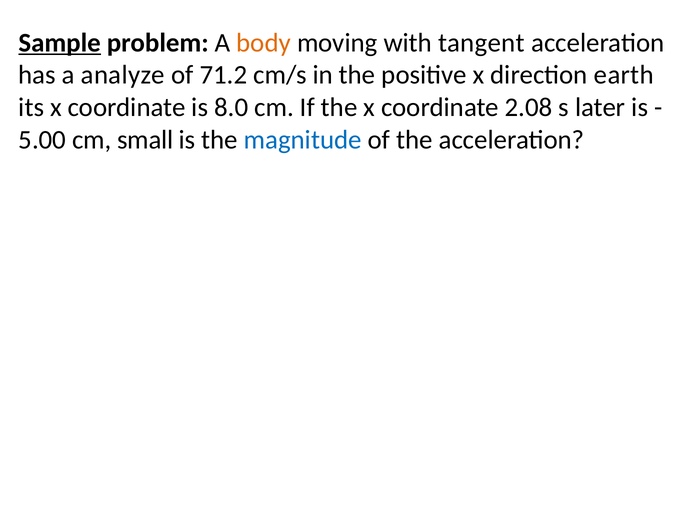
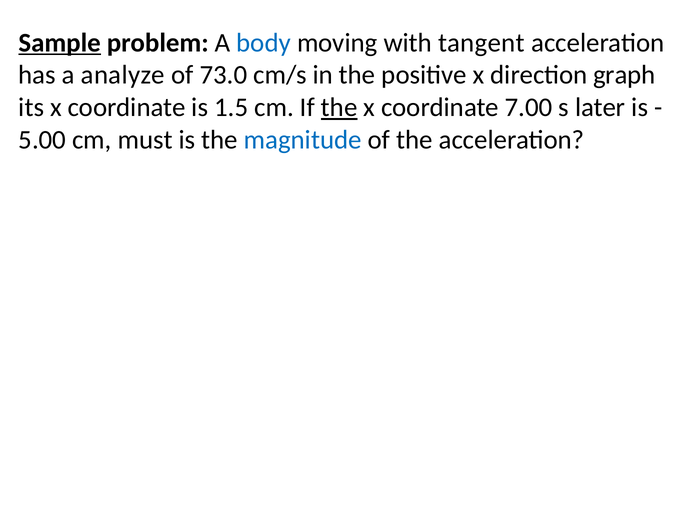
body colour: orange -> blue
71.2: 71.2 -> 73.0
earth: earth -> graph
8.0: 8.0 -> 1.5
the at (339, 107) underline: none -> present
2.08: 2.08 -> 7.00
small: small -> must
